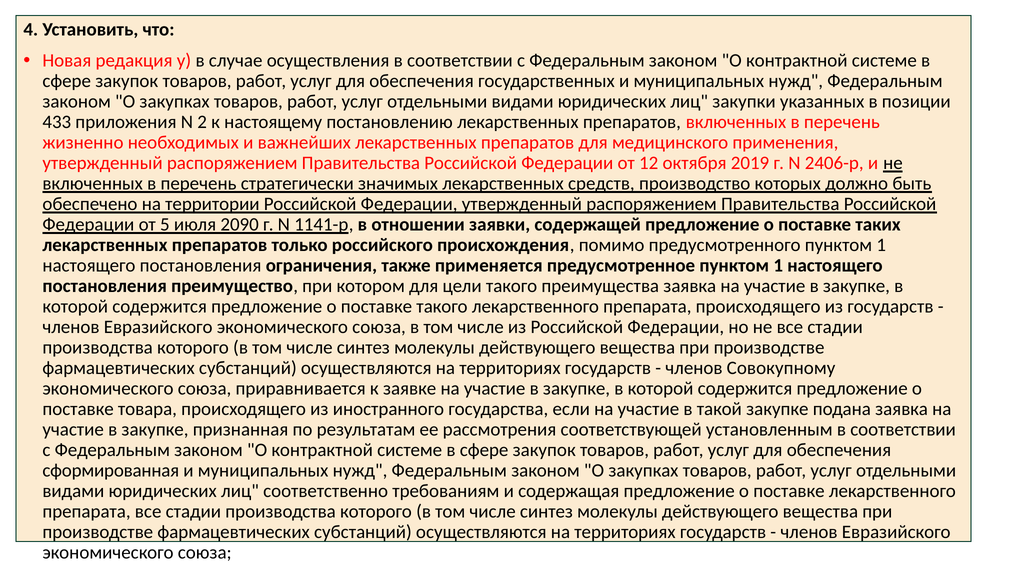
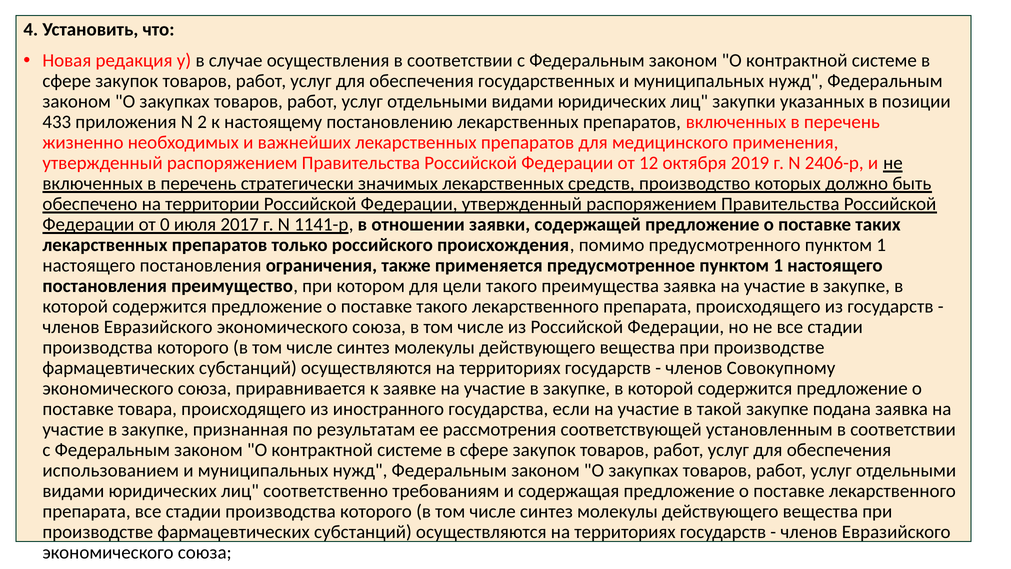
5: 5 -> 0
2090: 2090 -> 2017
сформированная: сформированная -> использованием
